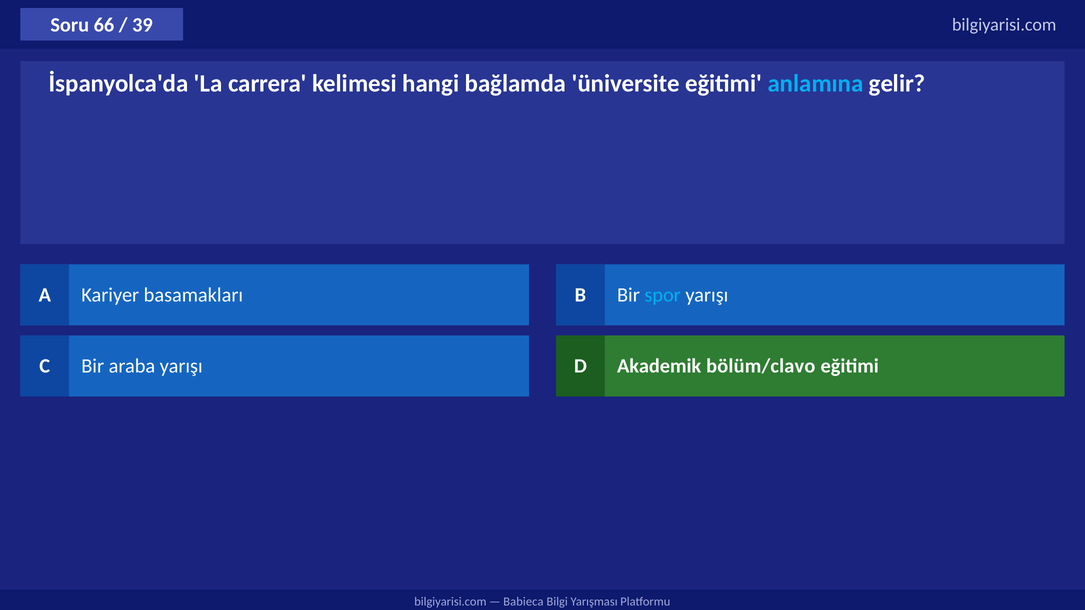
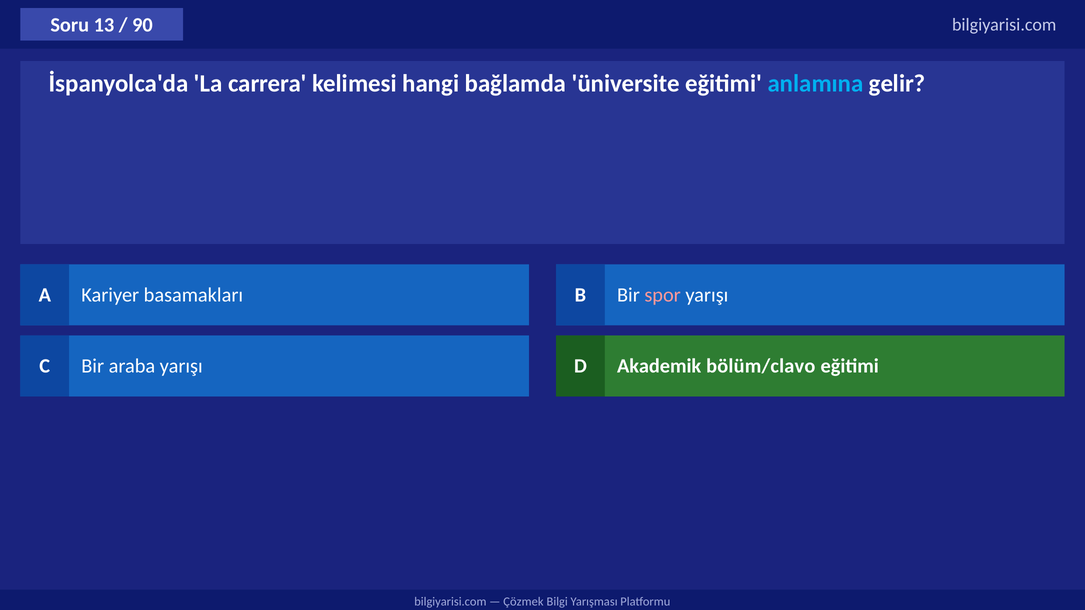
66: 66 -> 13
39: 39 -> 90
spor colour: light blue -> pink
Babieca: Babieca -> Çözmek
